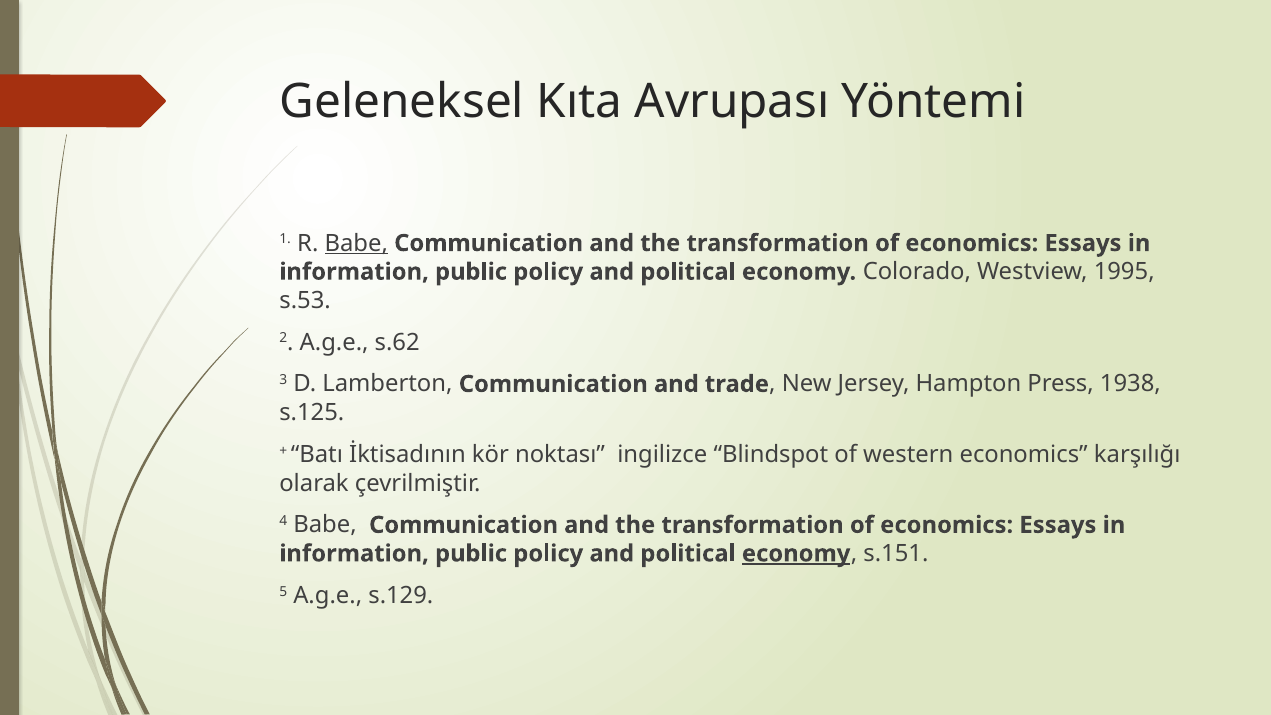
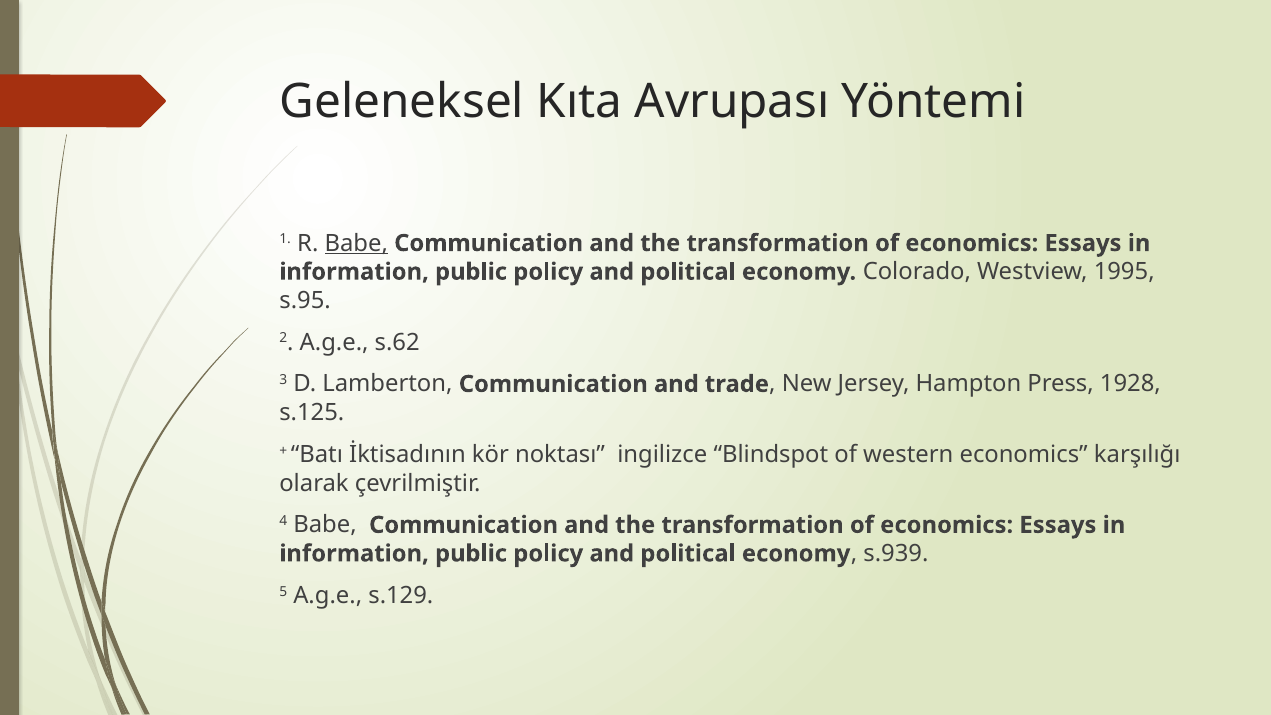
s.53: s.53 -> s.95
1938: 1938 -> 1928
economy at (796, 554) underline: present -> none
s.151: s.151 -> s.939
